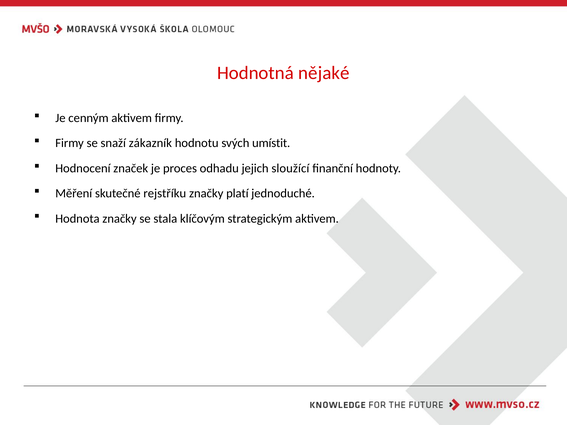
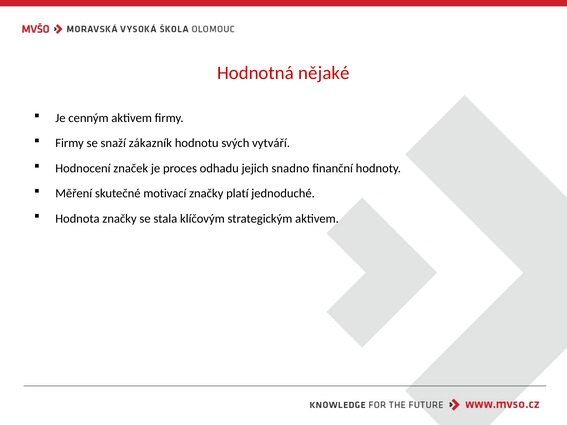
umístit: umístit -> vytváří
sloužící: sloužící -> snadno
rejstříku: rejstříku -> motivací
